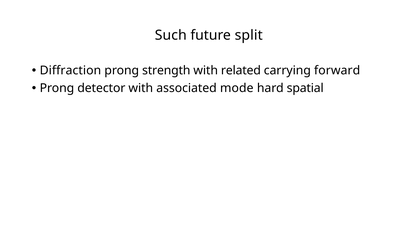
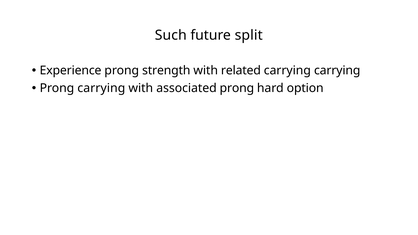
Diffraction: Diffraction -> Experience
carrying forward: forward -> carrying
Prong detector: detector -> carrying
associated mode: mode -> prong
spatial: spatial -> option
